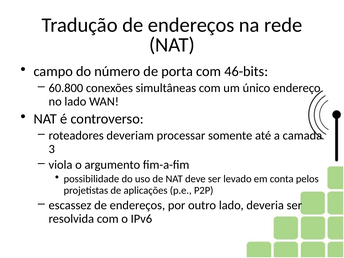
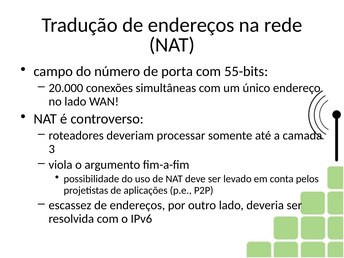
46-bits: 46-bits -> 55-bits
60.800: 60.800 -> 20.000
